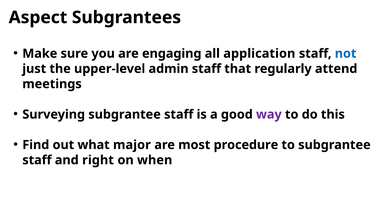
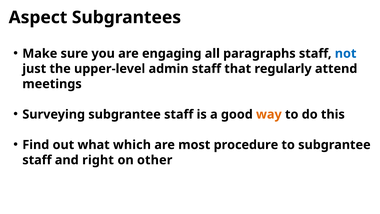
application: application -> paragraphs
way colour: purple -> orange
major: major -> which
when: when -> other
